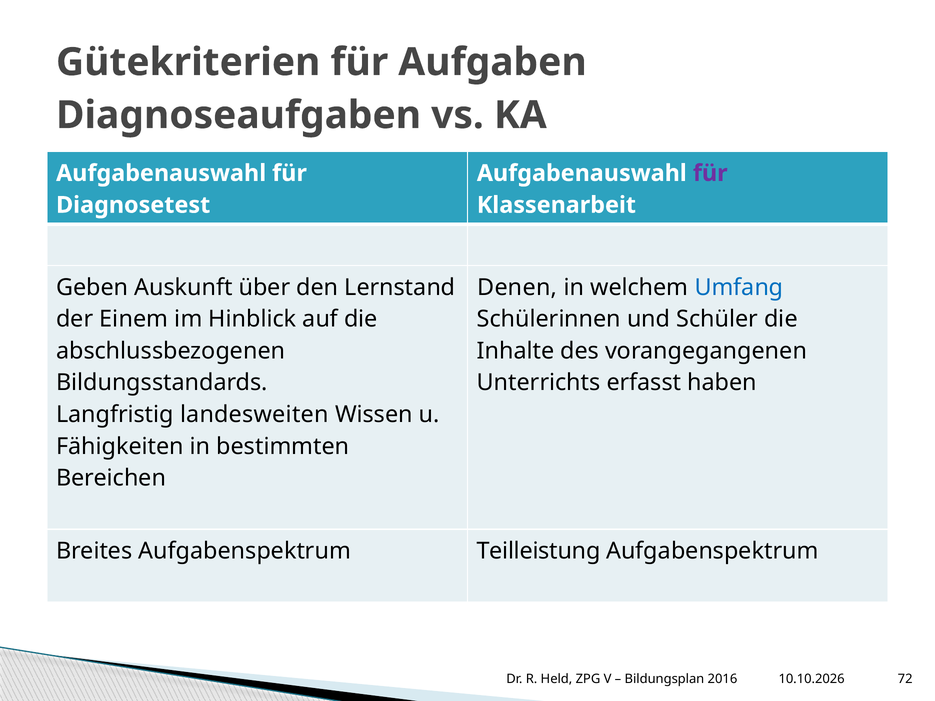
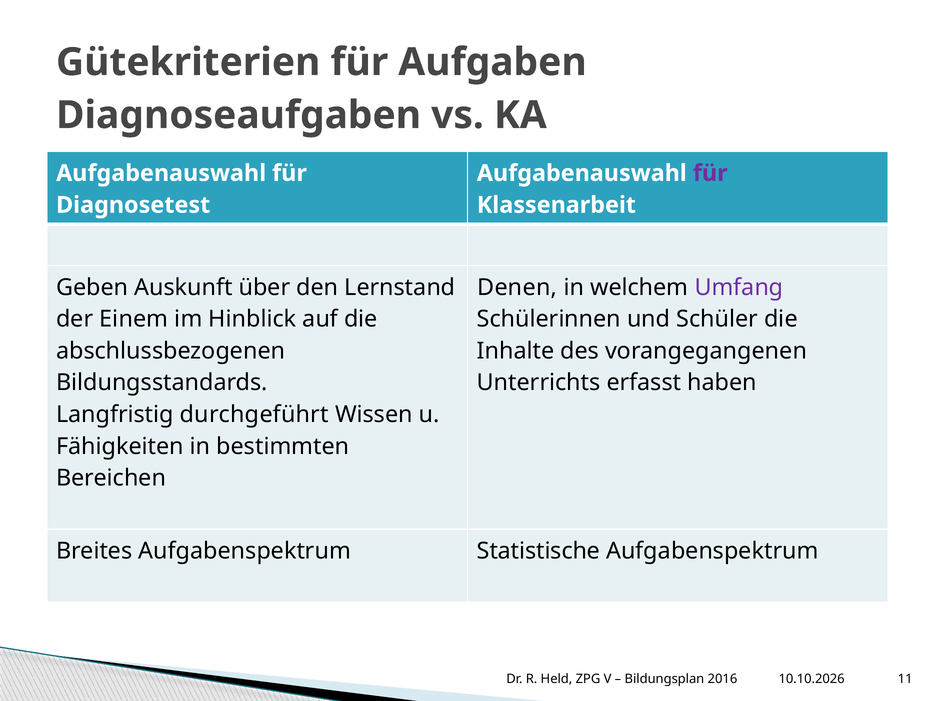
Umfang colour: blue -> purple
landesweiten: landesweiten -> durchgeführt
Teilleistung: Teilleistung -> Statistische
72: 72 -> 11
